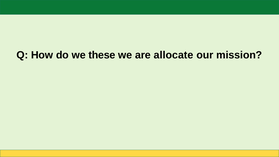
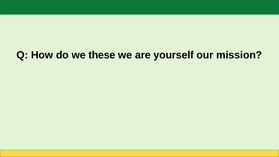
allocate: allocate -> yourself
